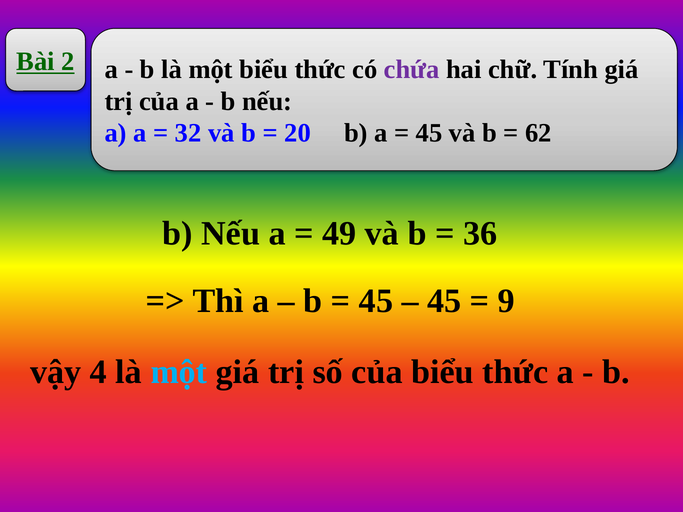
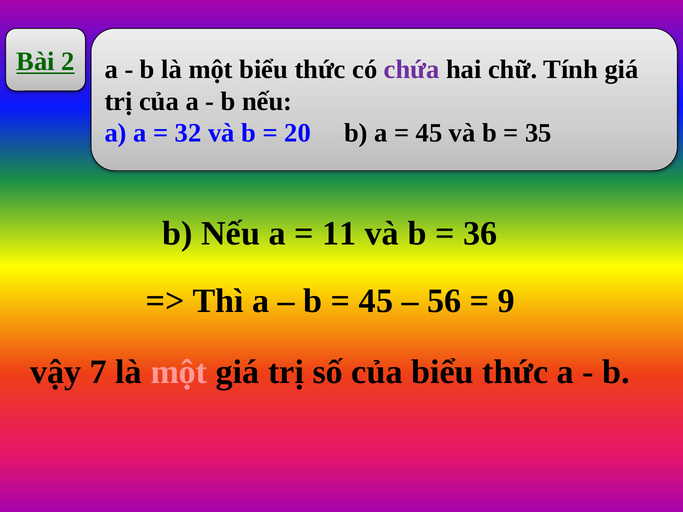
62: 62 -> 35
49: 49 -> 11
45 at (444, 301): 45 -> 56
4: 4 -> 7
một at (179, 372) colour: light blue -> pink
